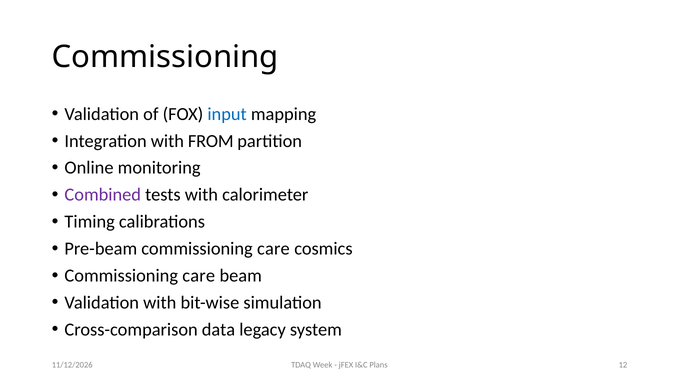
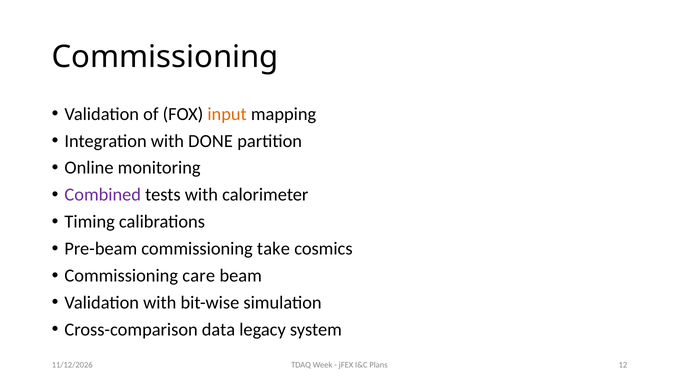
input colour: blue -> orange
FROM: FROM -> DONE
Pre-beam commissioning care: care -> take
